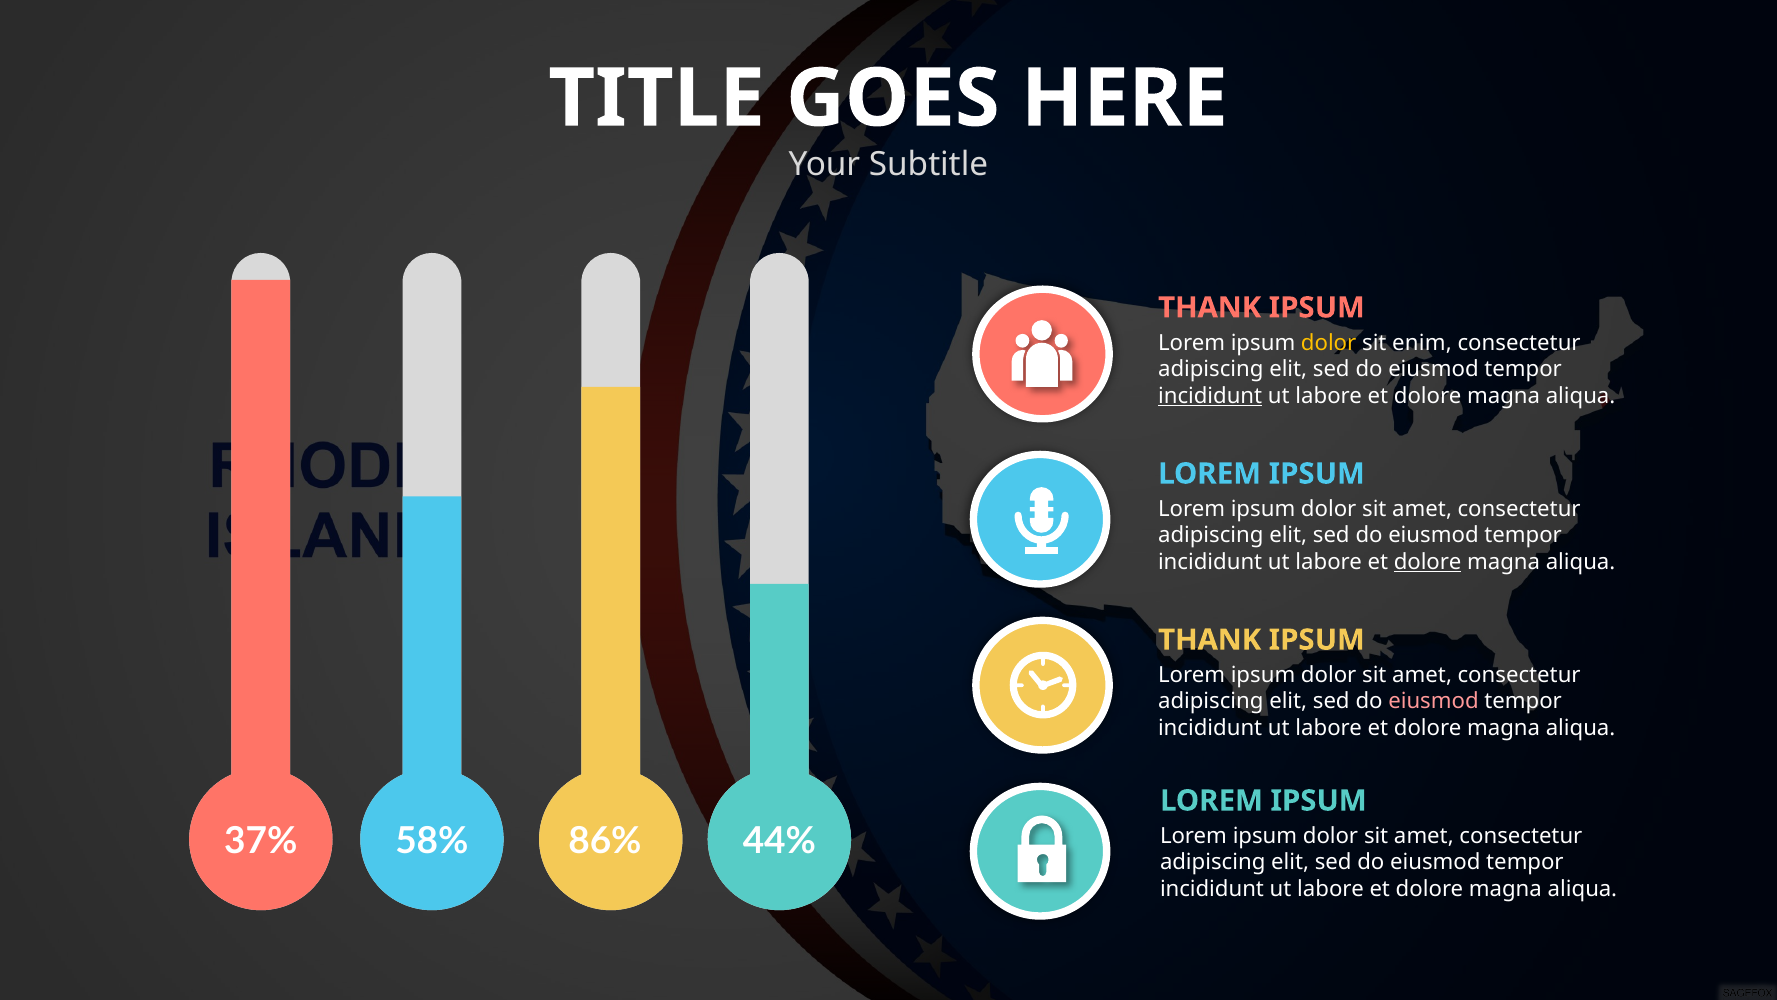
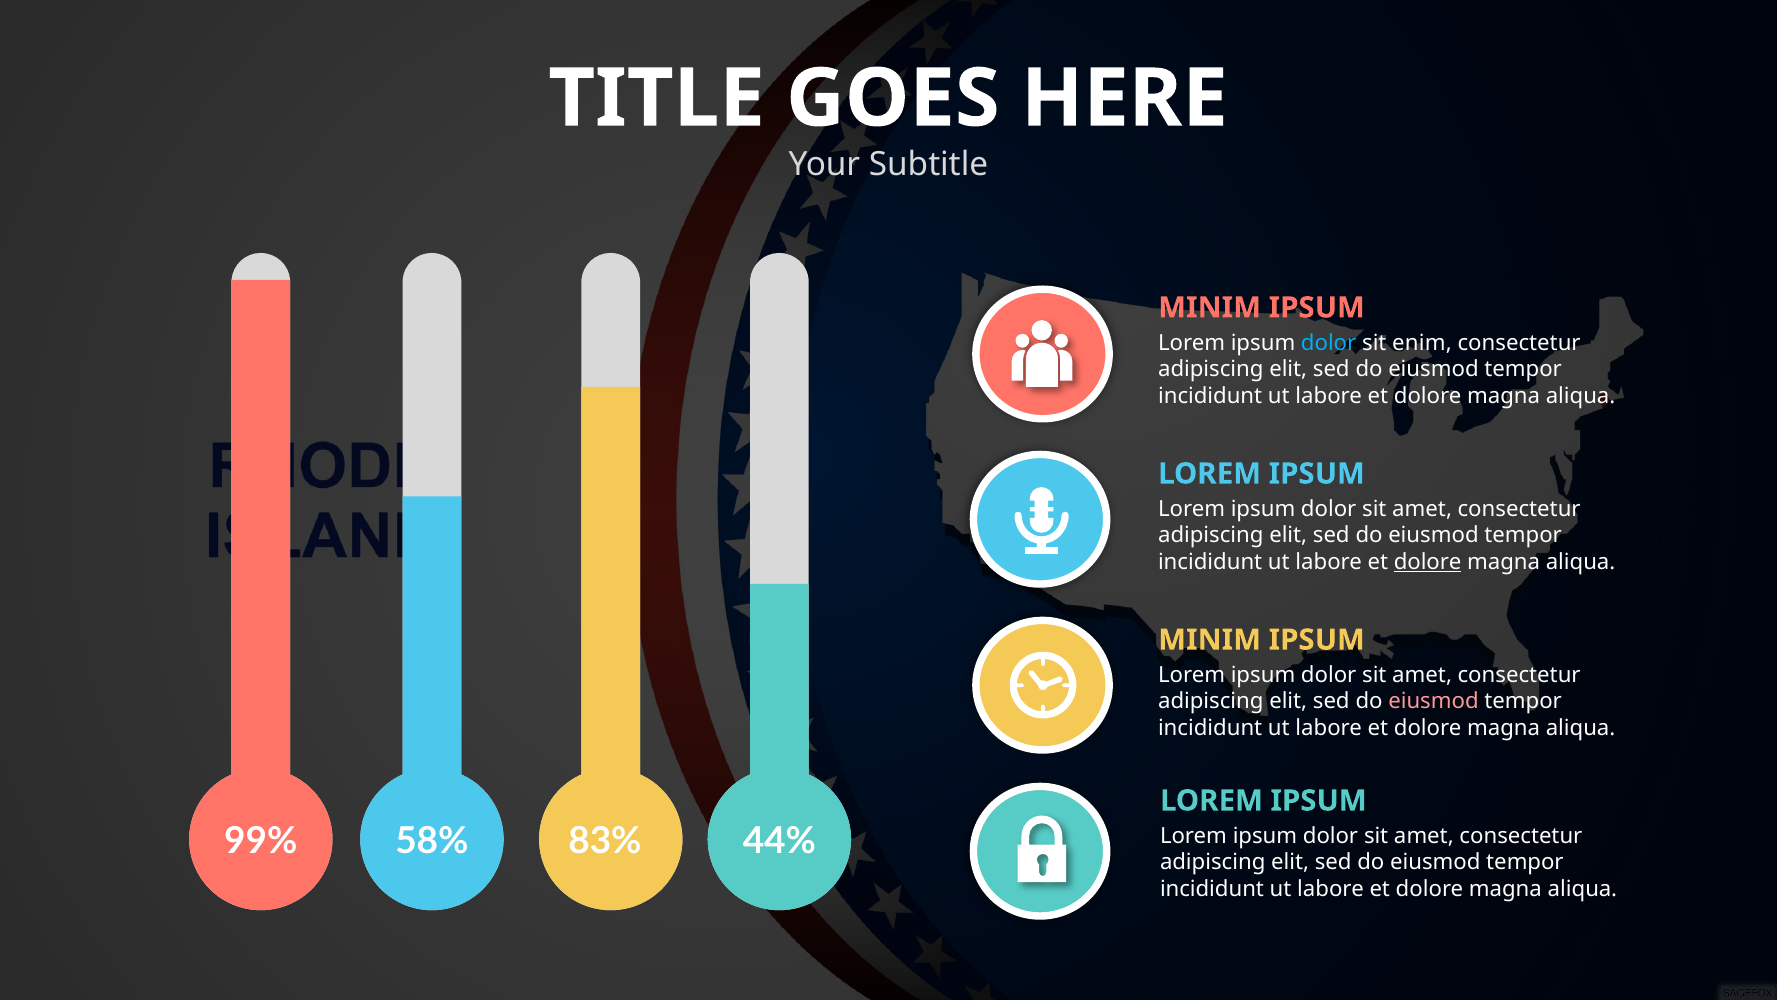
THANK at (1210, 308): THANK -> MINIM
dolor at (1329, 343) colour: yellow -> light blue
incididunt at (1210, 396) underline: present -> none
THANK at (1210, 640): THANK -> MINIM
37%: 37% -> 99%
86%: 86% -> 83%
